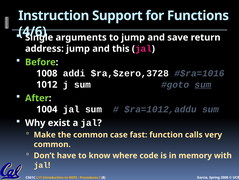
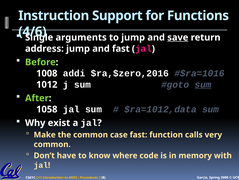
save underline: none -> present
and this: this -> fast
$ra,$zero,3728: $ra,$zero,3728 -> $ra,$zero,2016
1004: 1004 -> 1058
$ra=1012,addu: $ra=1012,addu -> $ra=1012,data
